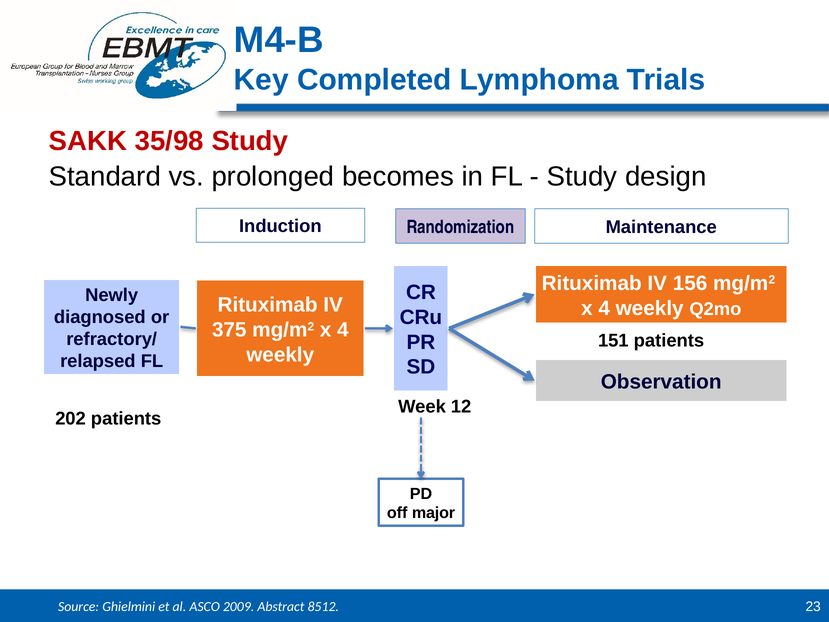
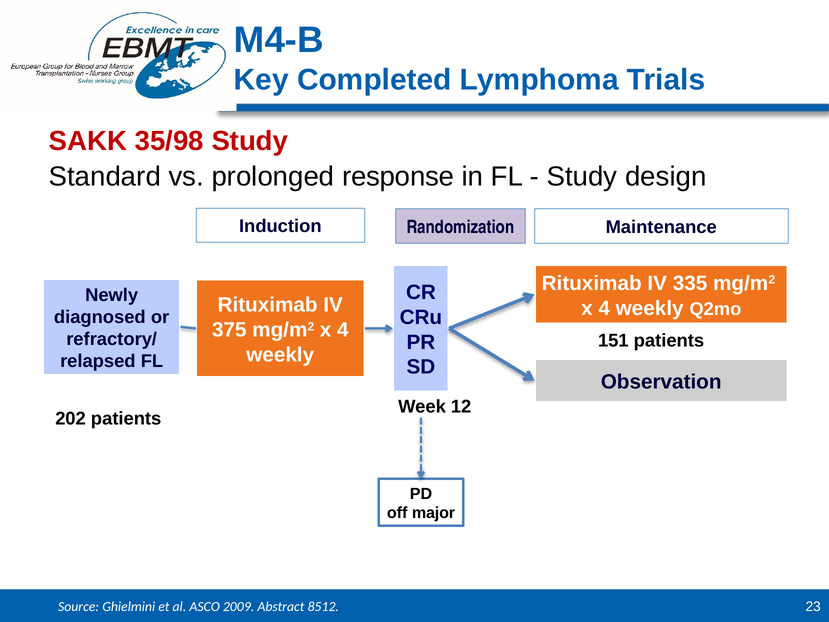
becomes: becomes -> response
156: 156 -> 335
